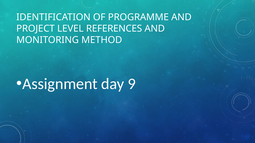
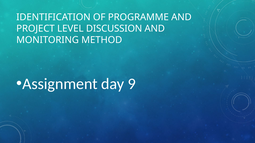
REFERENCES: REFERENCES -> DISCUSSION
